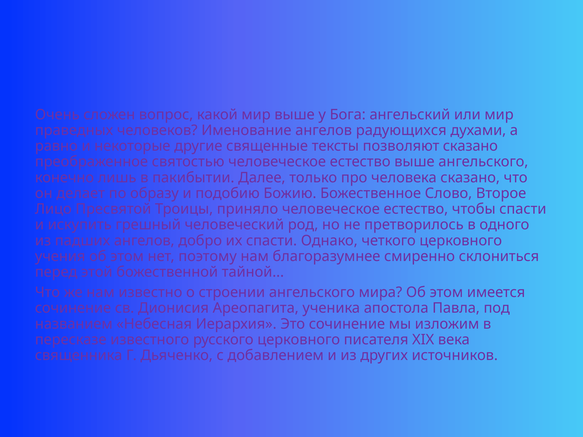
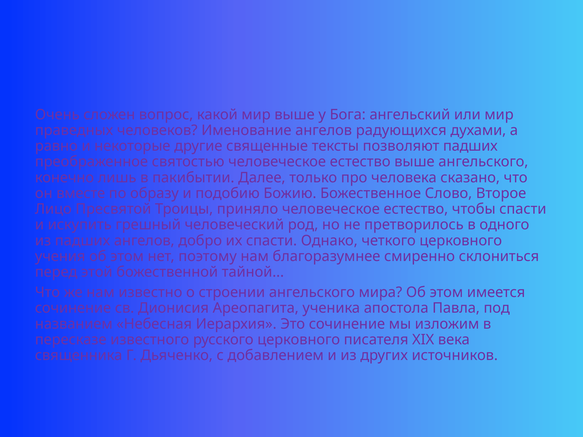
позволяют сказано: сказано -> падших
делает: делает -> вместе
